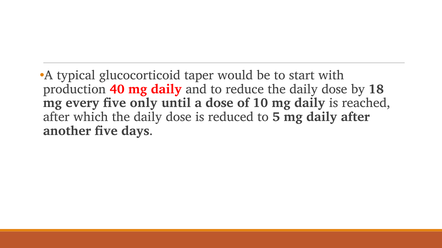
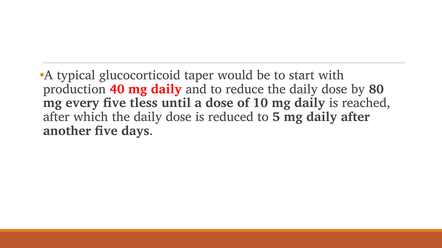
18: 18 -> 80
only: only -> tless
